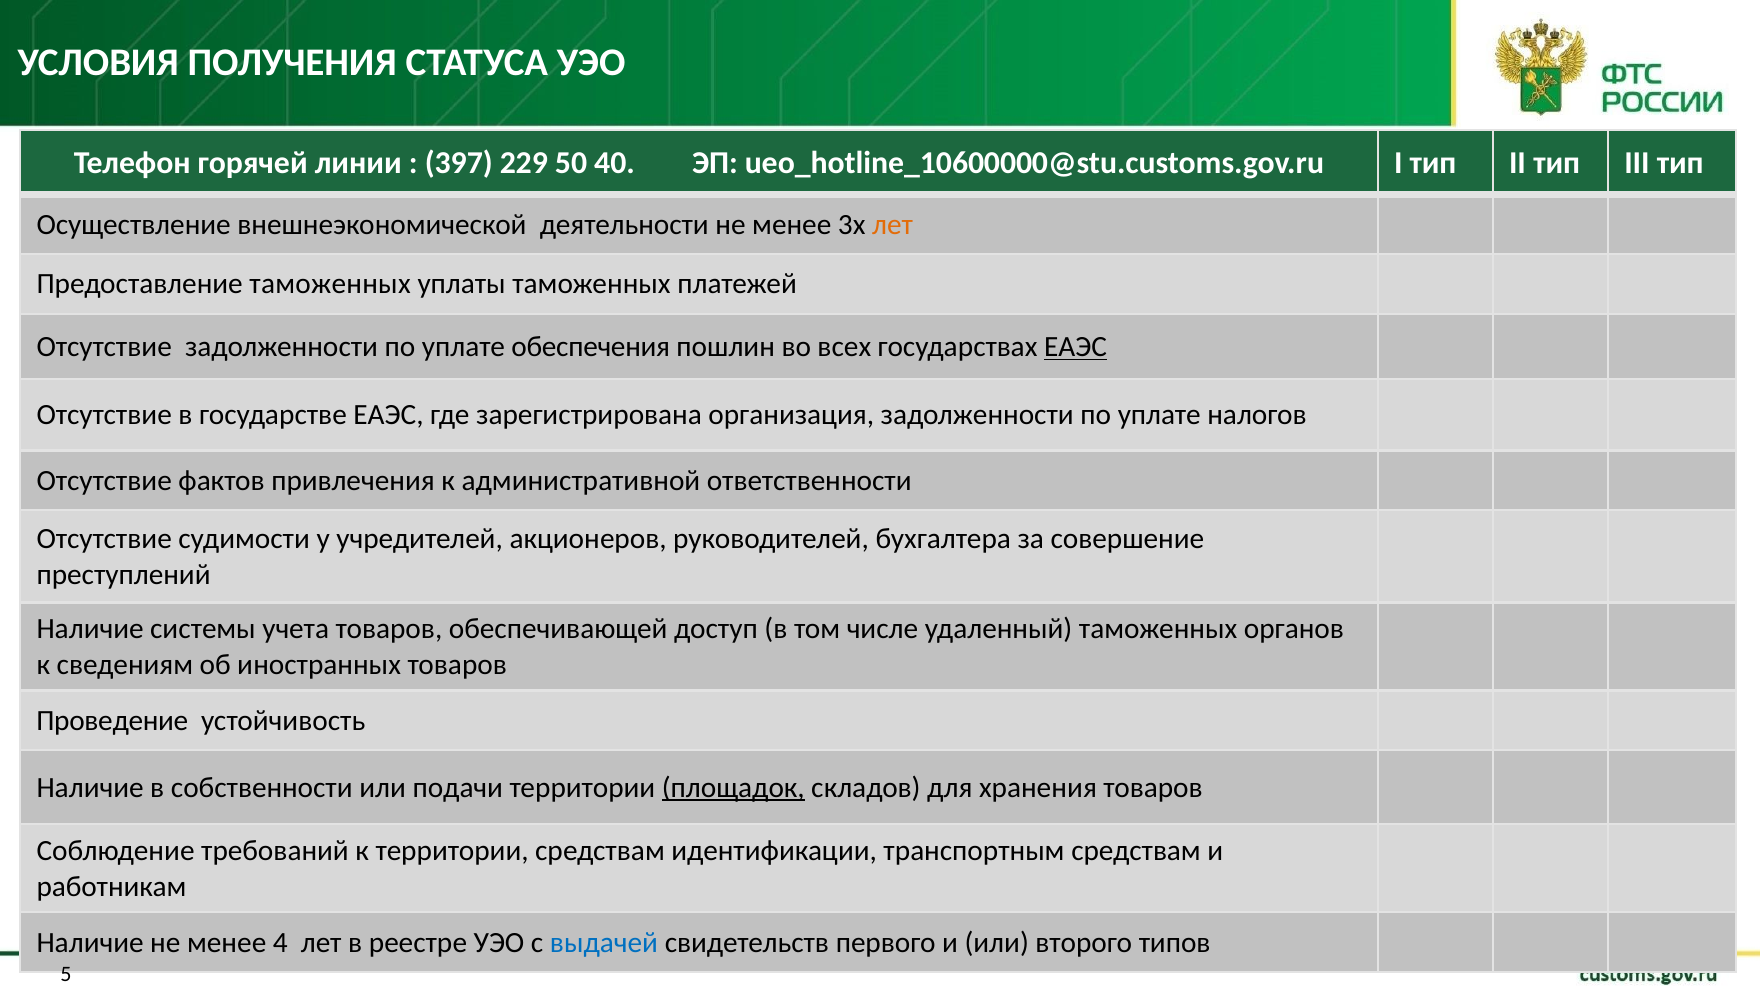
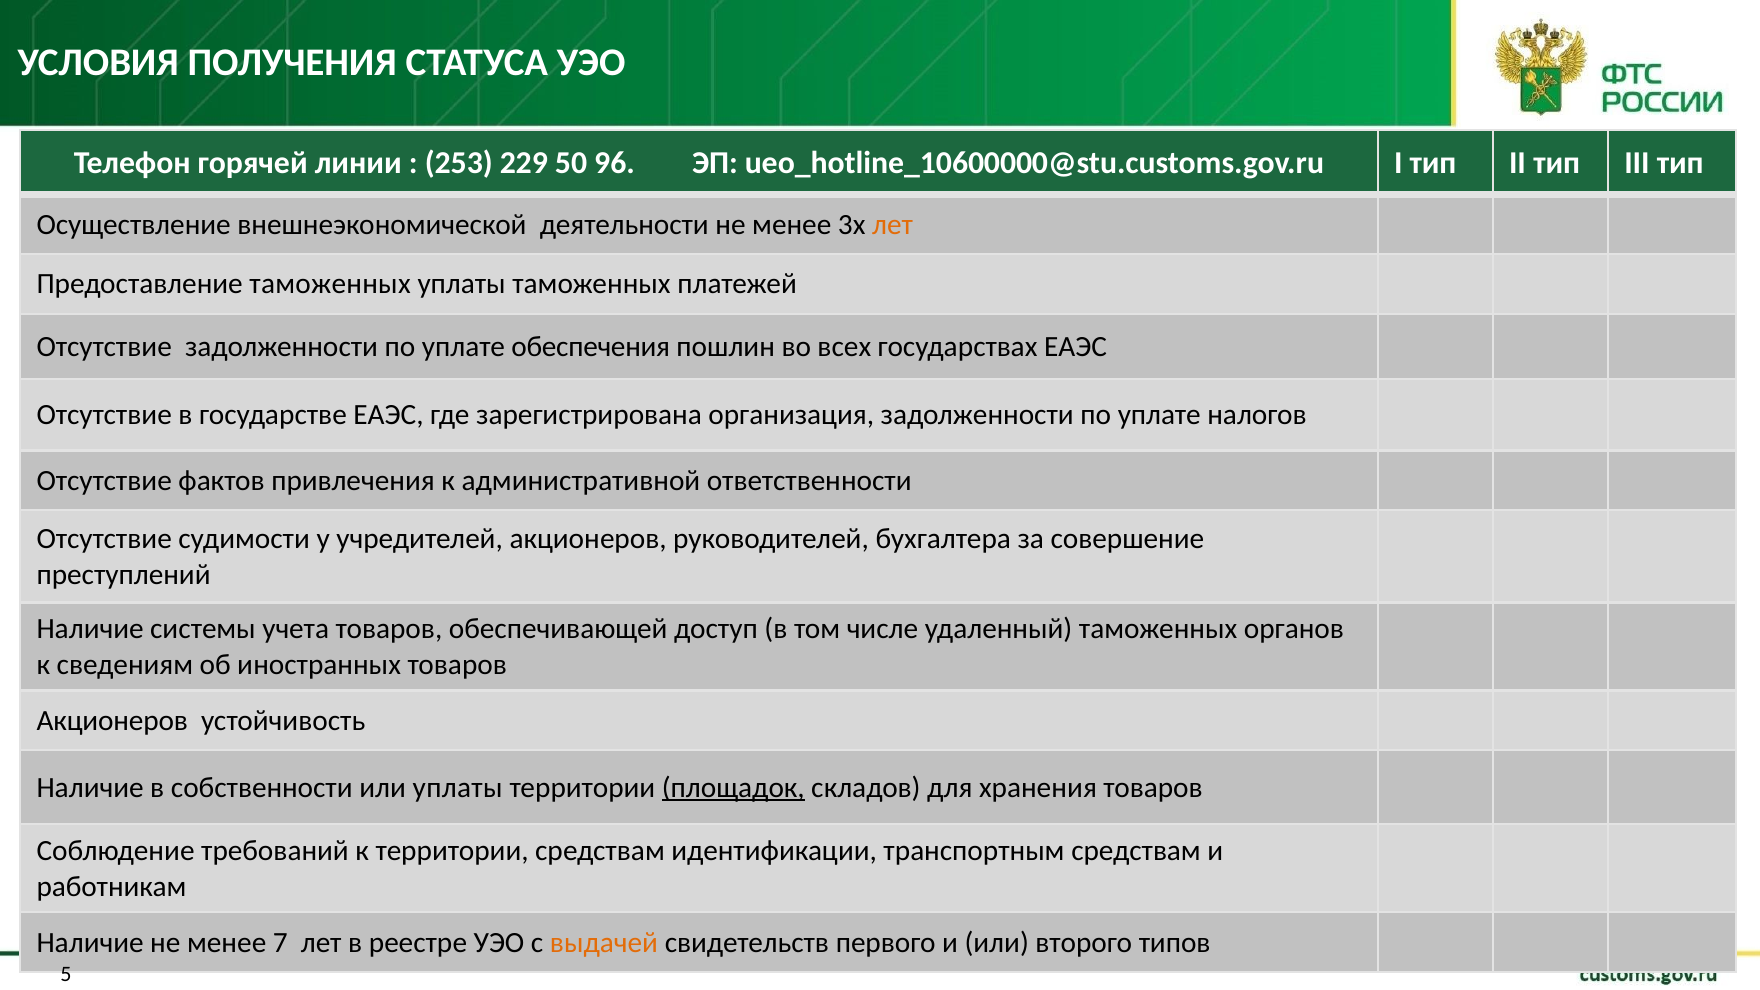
397: 397 -> 253
40: 40 -> 96
ЕАЭС at (1076, 347) underline: present -> none
Проведение at (112, 721): Проведение -> Акционеров
или подачи: подачи -> уплаты
4: 4 -> 7
выдачей colour: blue -> orange
